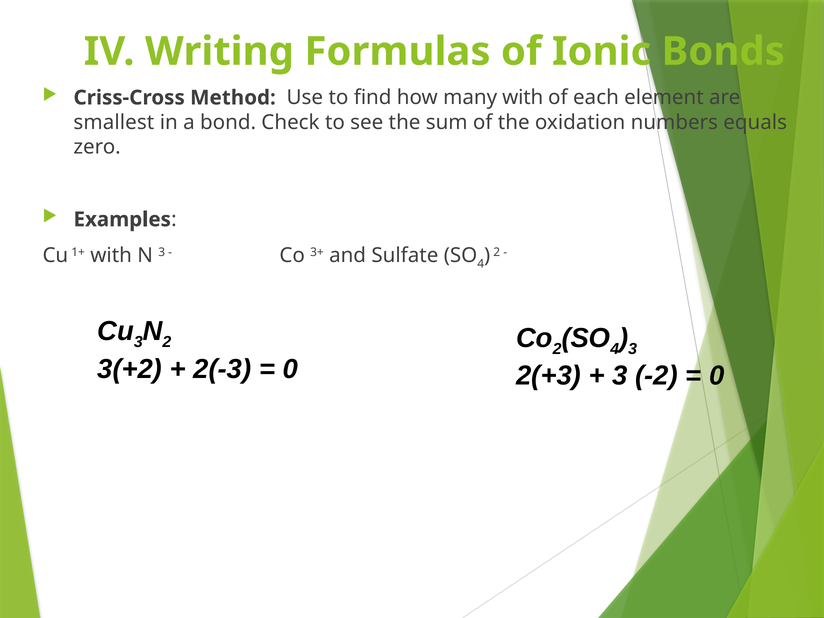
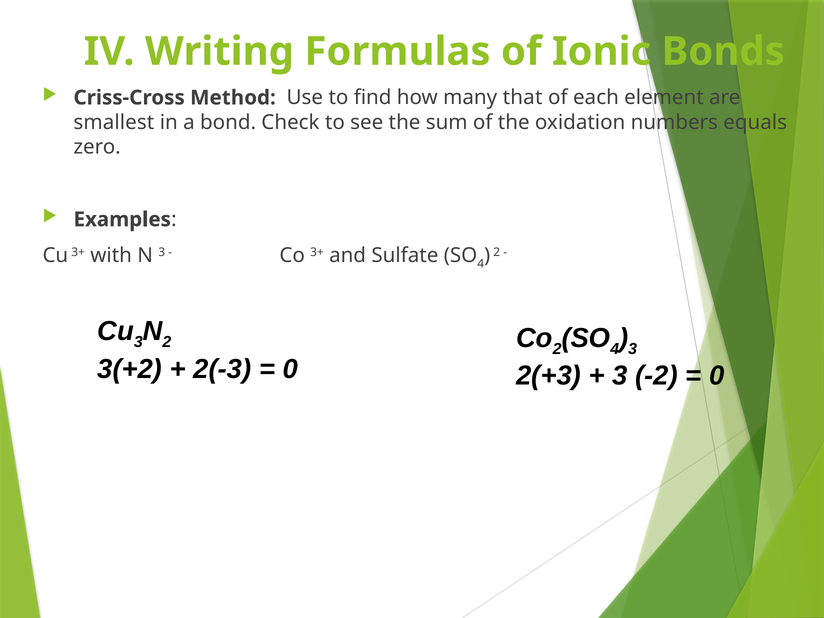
many with: with -> that
Cu 1+: 1+ -> 3+
